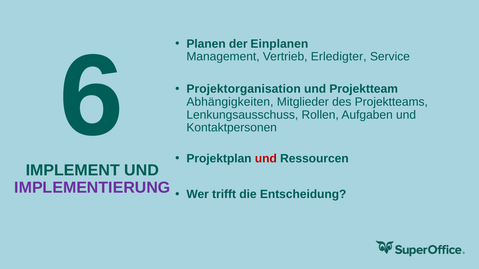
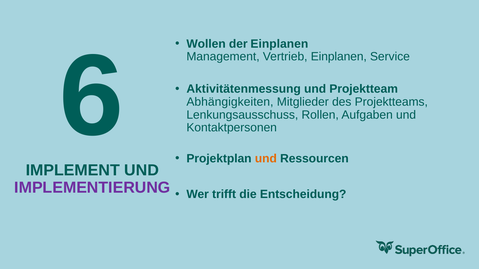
Planen: Planen -> Wollen
Vertrieb Erledigter: Erledigter -> Einplanen
Projektorganisation: Projektorganisation -> Aktivitätenmessung
und at (266, 159) colour: red -> orange
